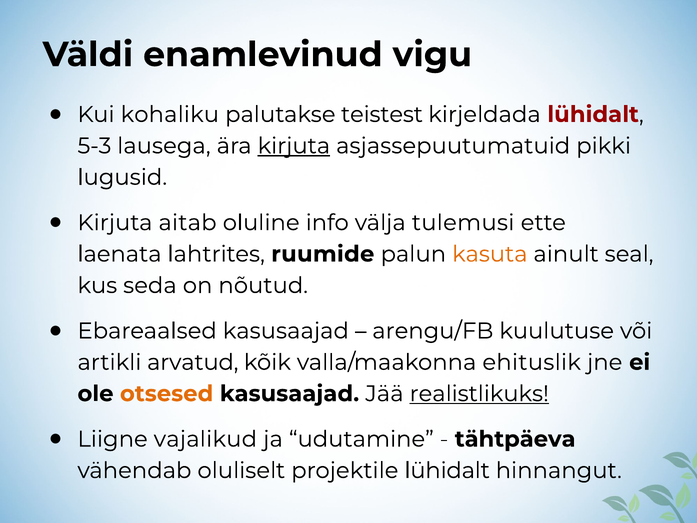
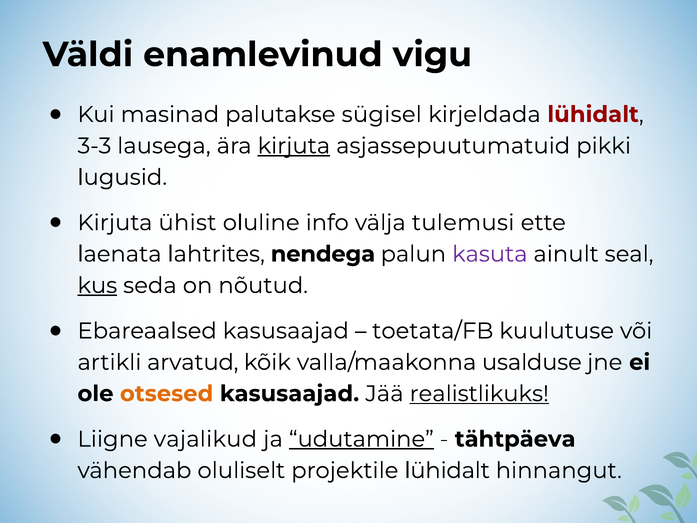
kohaliku: kohaliku -> masinad
teistest: teistest -> sügisel
5-3: 5-3 -> 3-3
aitab: aitab -> ühist
ruumide: ruumide -> nendega
kasuta colour: orange -> purple
kus underline: none -> present
arengu/FB: arengu/FB -> toetata/FB
ehituslik: ehituslik -> usalduse
udutamine underline: none -> present
